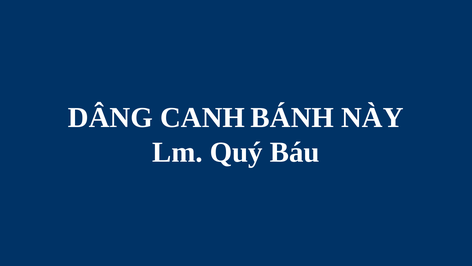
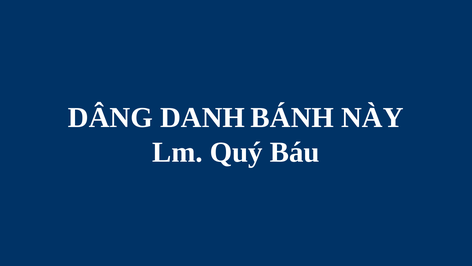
CANH: CANH -> DANH
